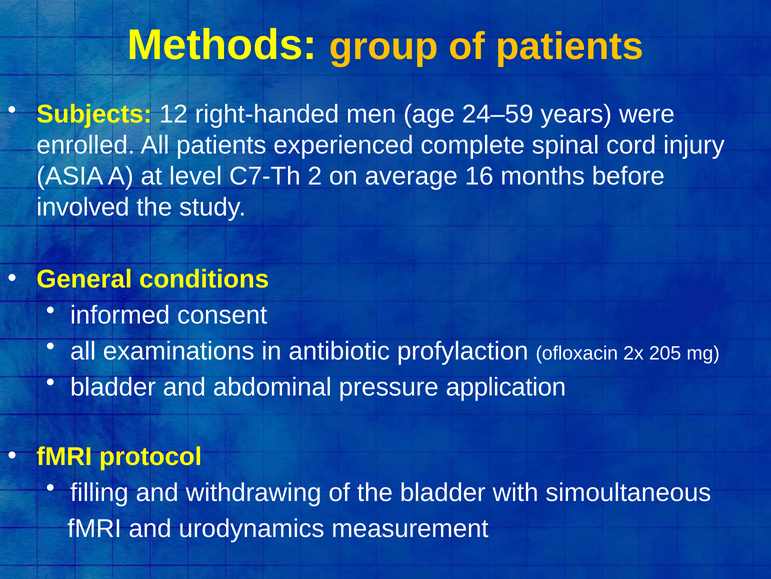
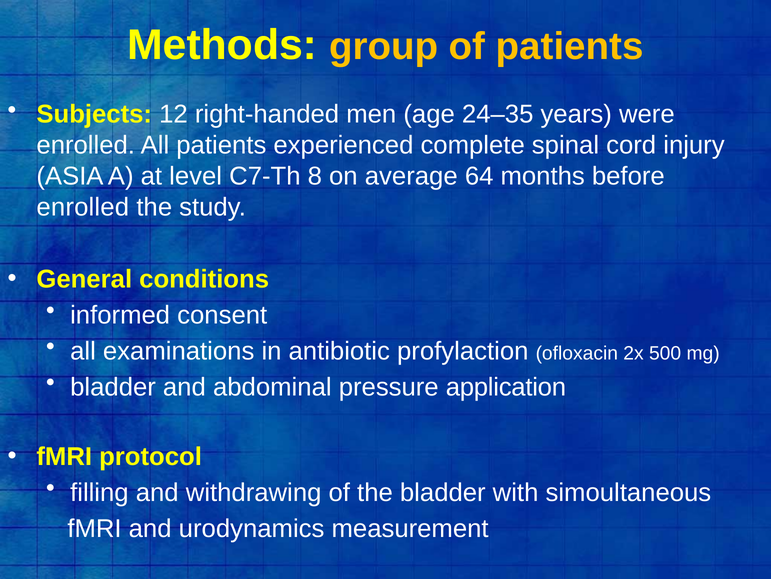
24–59: 24–59 -> 24–35
2: 2 -> 8
16: 16 -> 64
involved at (83, 207): involved -> enrolled
205: 205 -> 500
